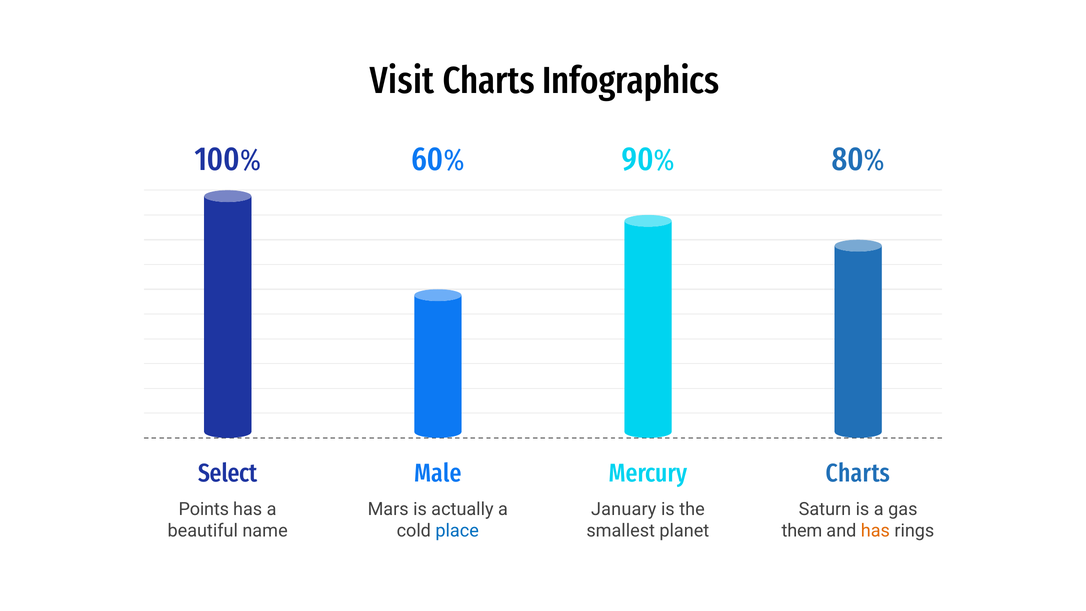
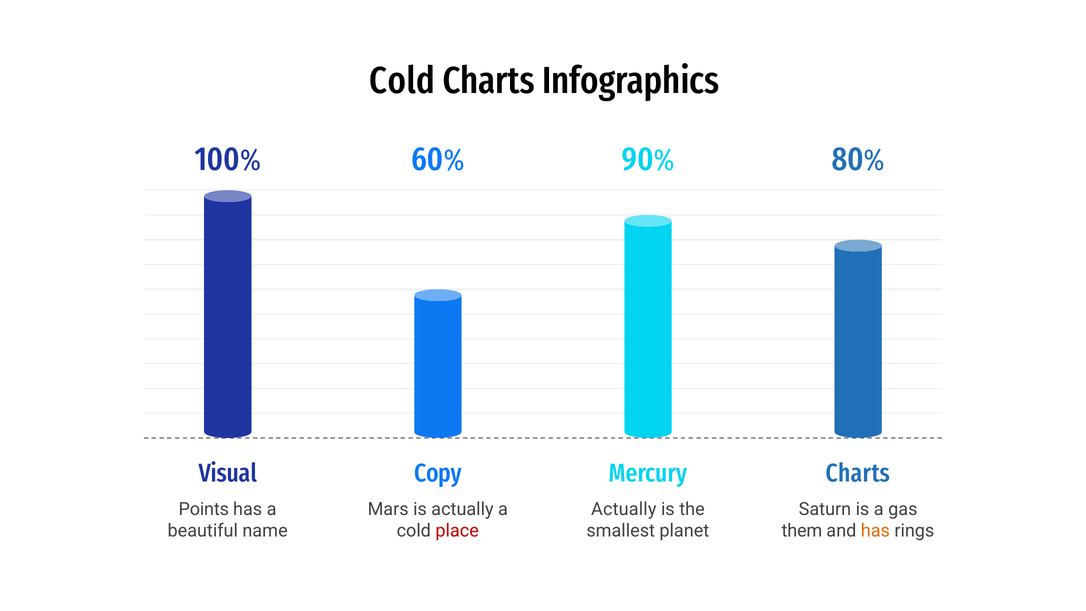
Visit at (402, 81): Visit -> Cold
Select: Select -> Visual
Male: Male -> Copy
January at (624, 509): January -> Actually
place colour: blue -> red
